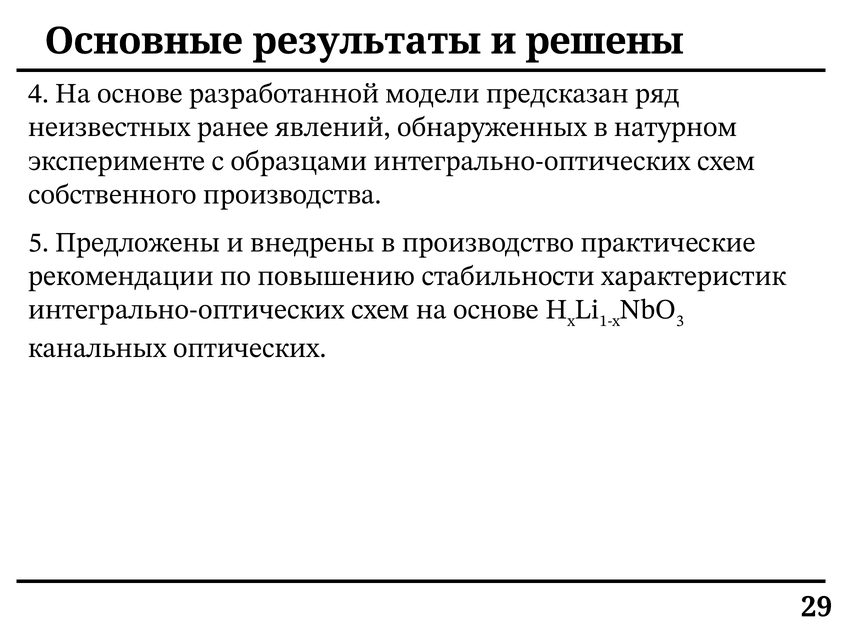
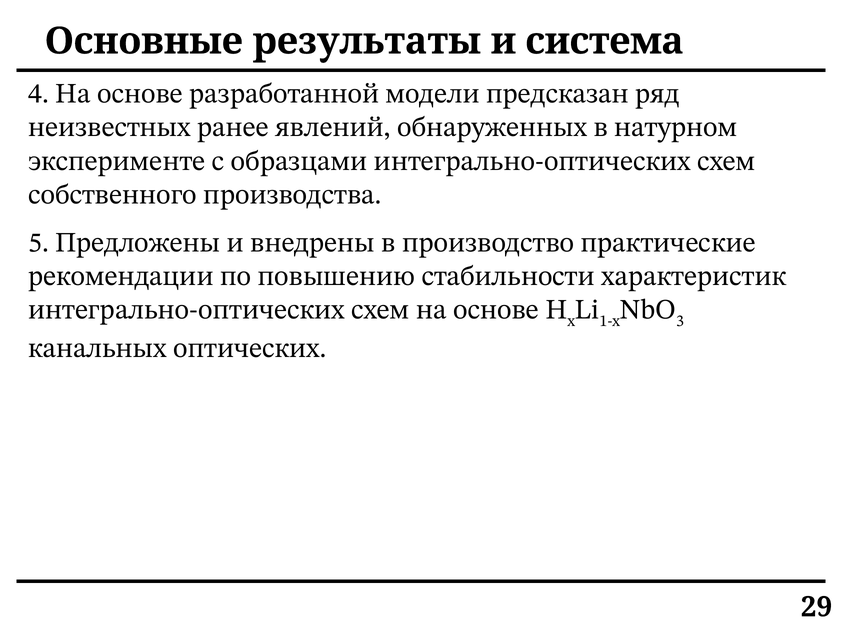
решены: решены -> система
